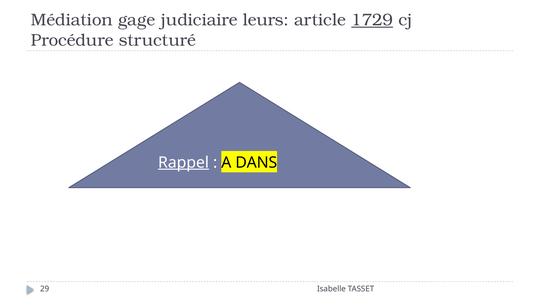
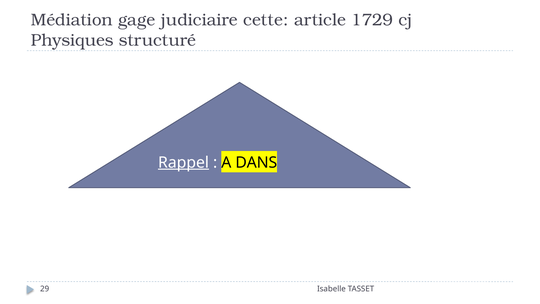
leurs: leurs -> cette
1729 underline: present -> none
Procédure: Procédure -> Physiques
